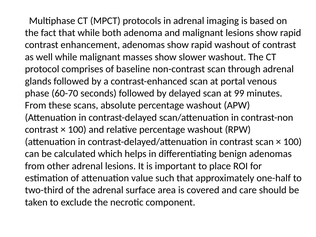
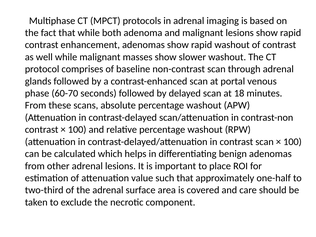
99: 99 -> 18
